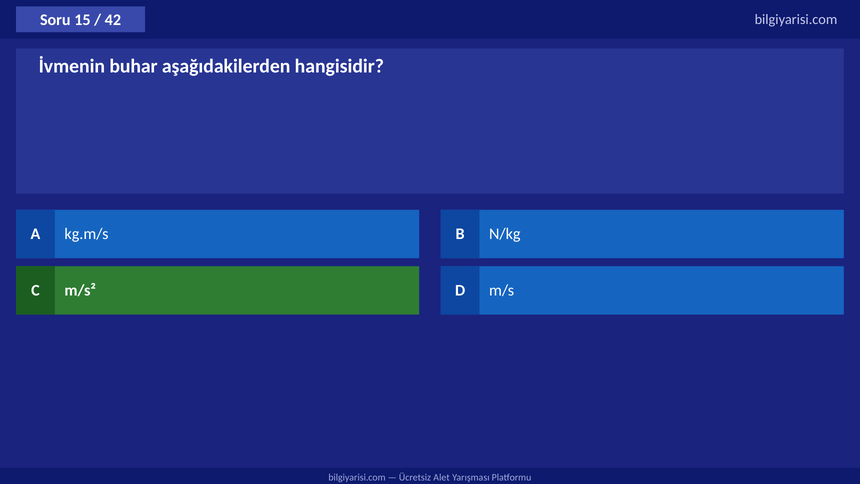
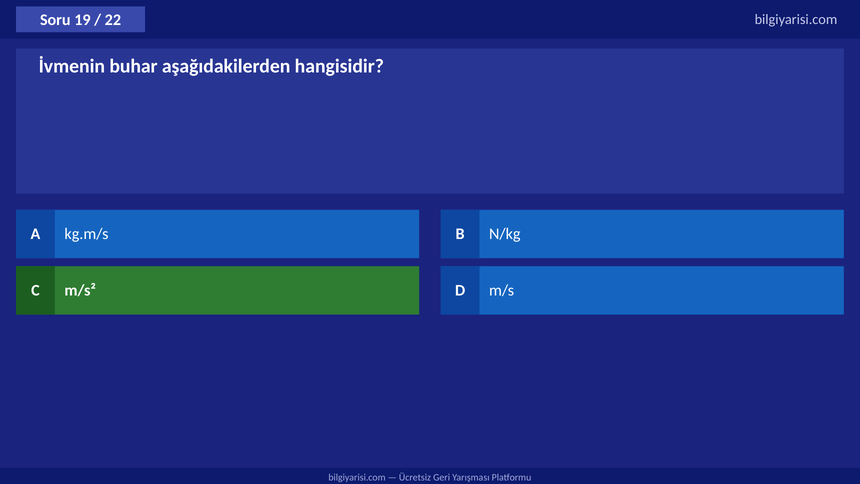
15: 15 -> 19
42: 42 -> 22
Alet: Alet -> Geri
